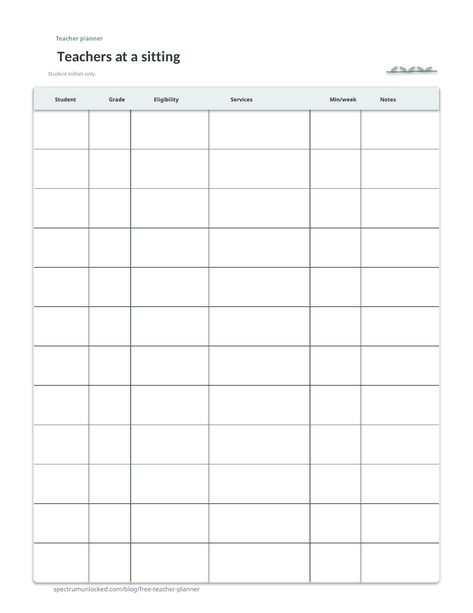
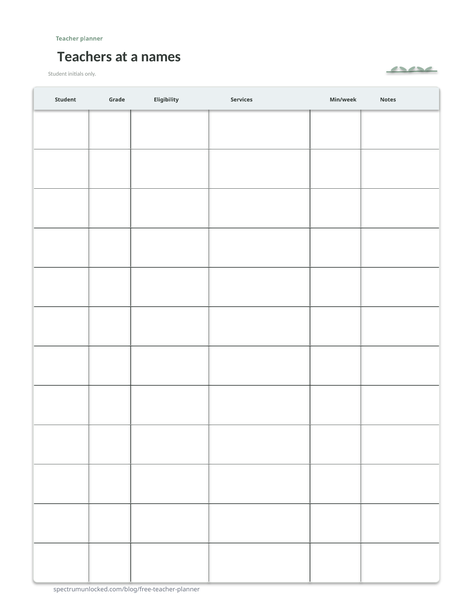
sitting: sitting -> names
